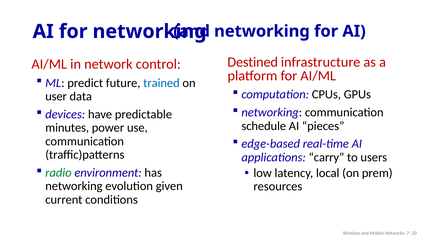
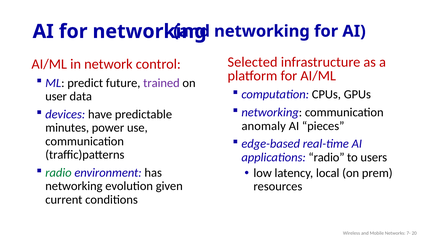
Destined: Destined -> Selected
trained colour: blue -> purple
schedule: schedule -> anomaly
applications carry: carry -> radio
